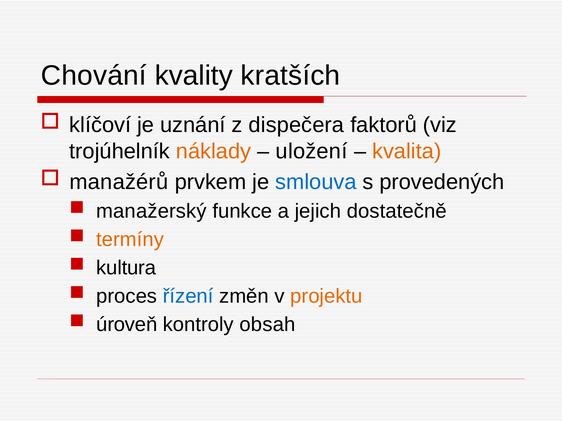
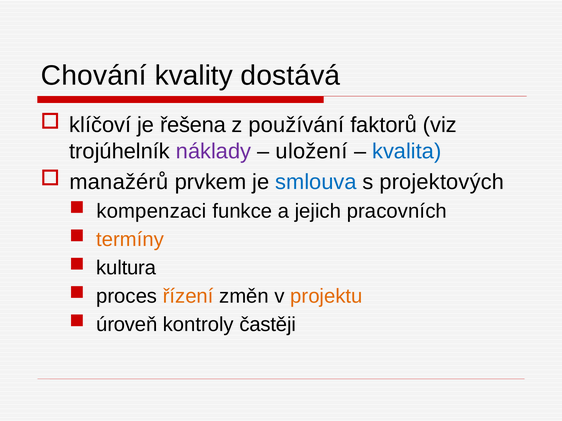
kratších: kratších -> dostává
uznání: uznání -> řešena
dispečera: dispečera -> používání
náklady colour: orange -> purple
kvalita colour: orange -> blue
provedených: provedených -> projektových
manažerský: manažerský -> kompenzaci
dostatečně: dostatečně -> pracovních
řízení colour: blue -> orange
obsah: obsah -> častěji
